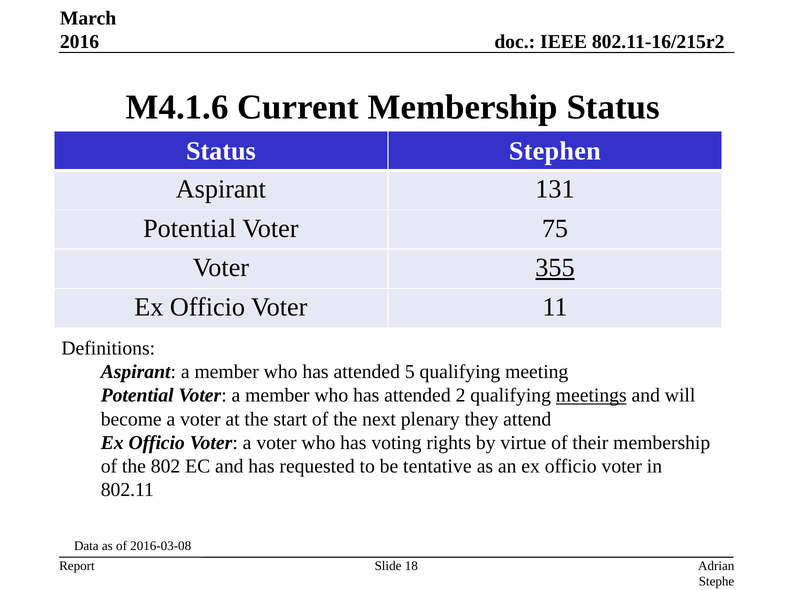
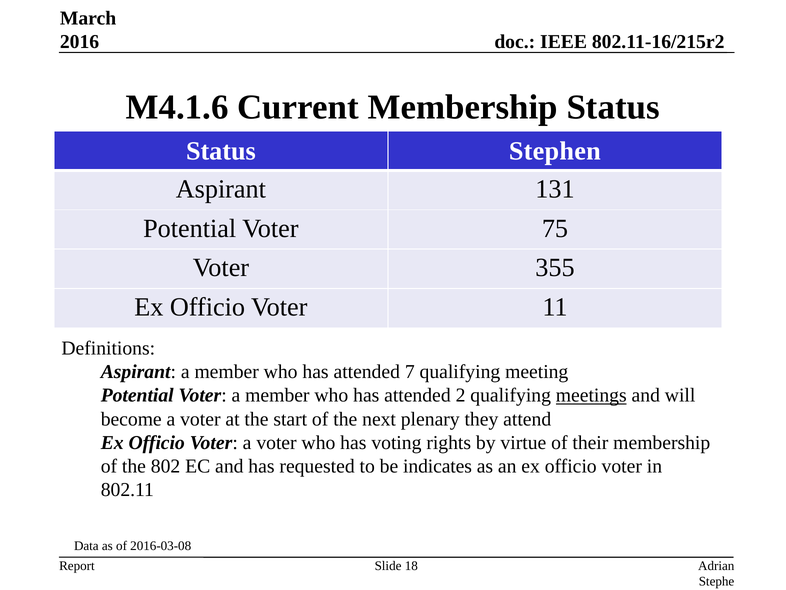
355 underline: present -> none
5: 5 -> 7
tentative: tentative -> indicates
